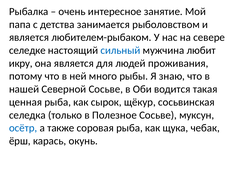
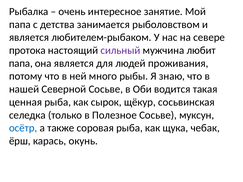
селедке: селедке -> протока
сильный colour: blue -> purple
икру at (21, 63): икру -> папа
